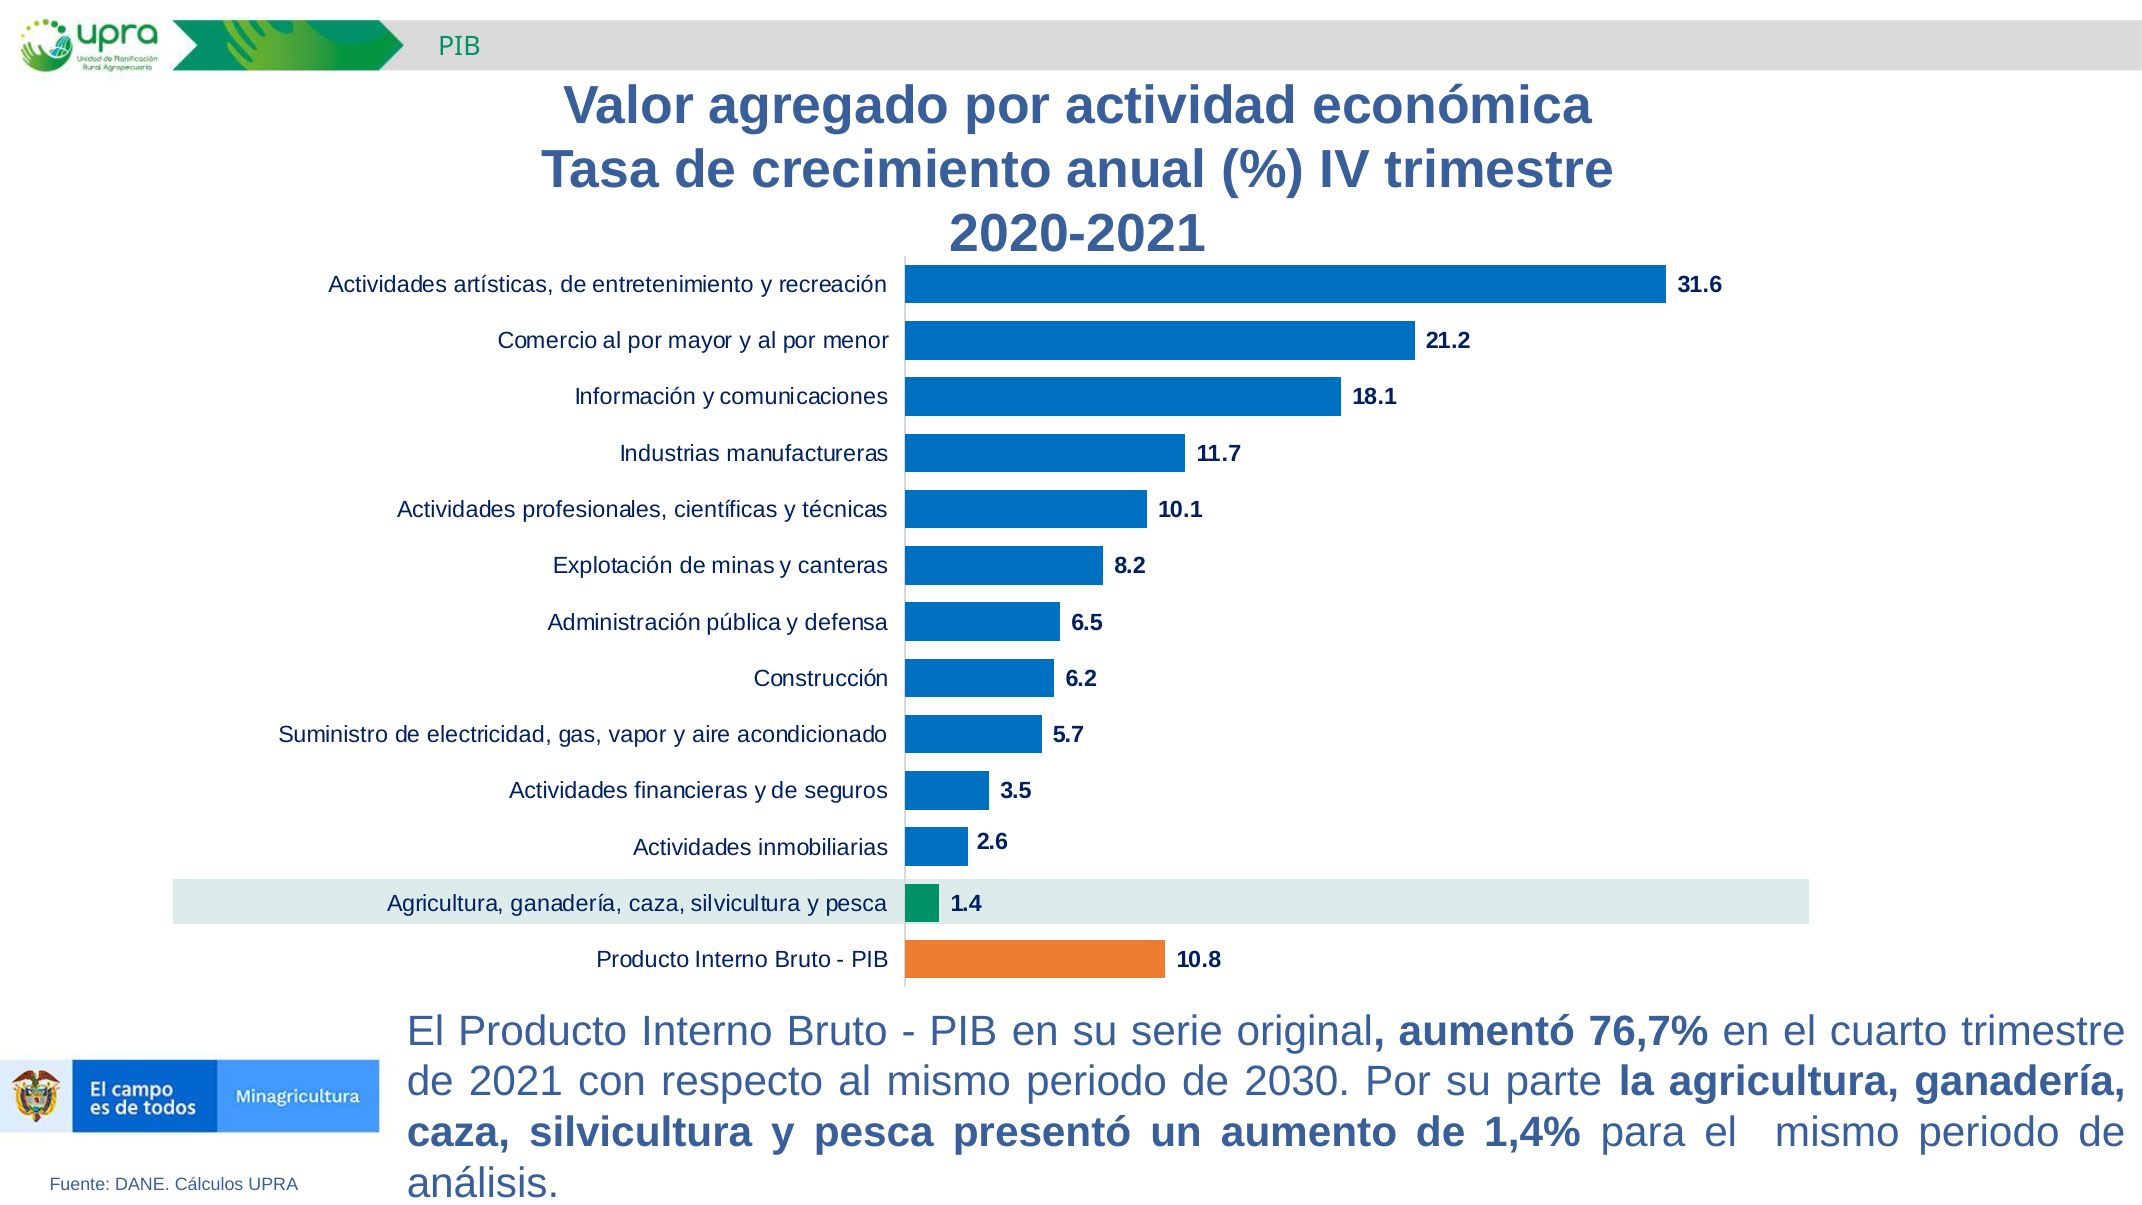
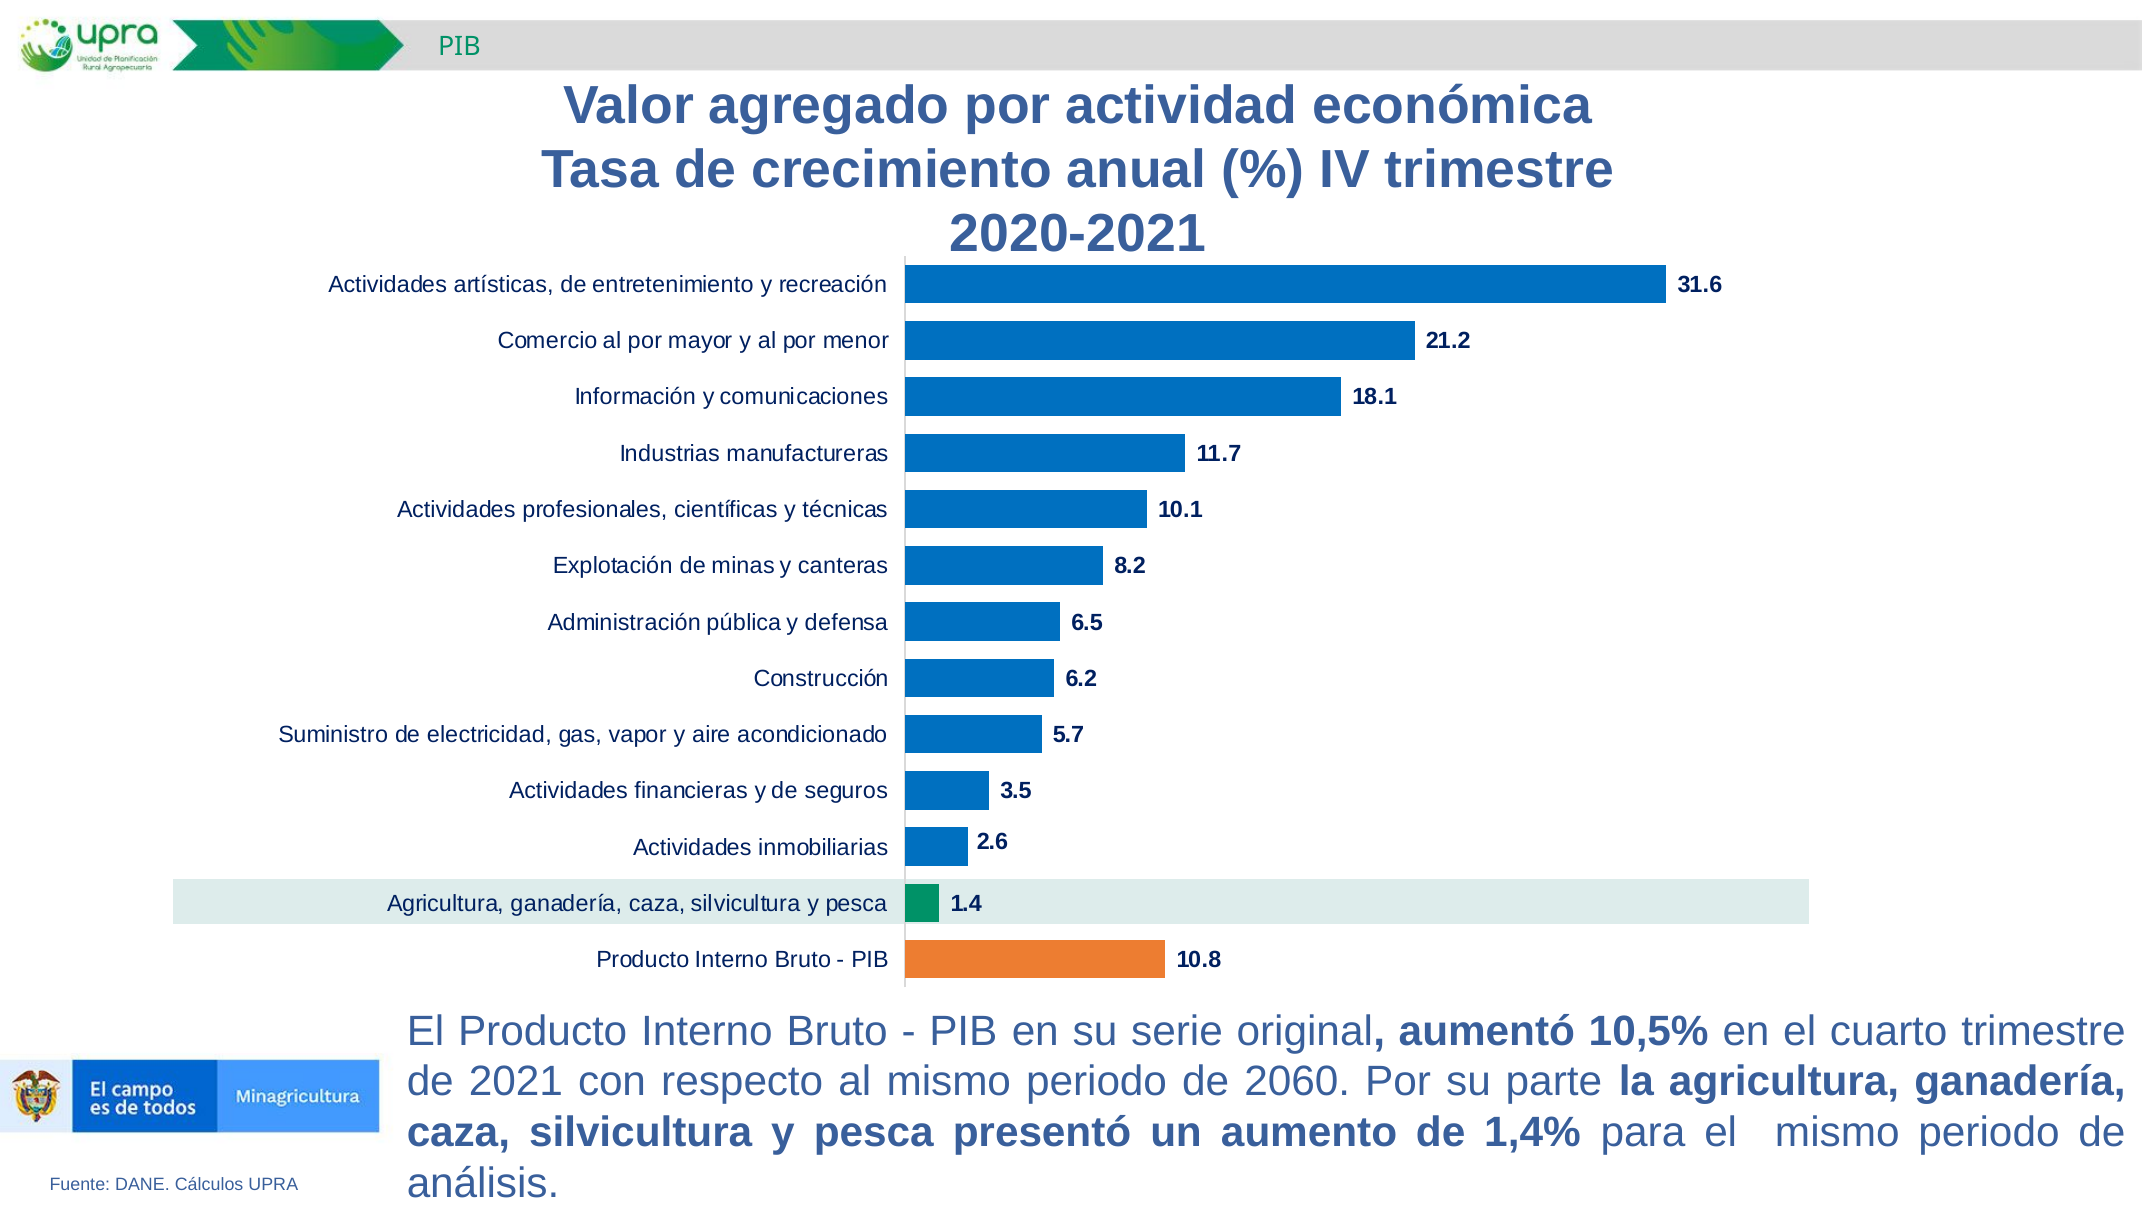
76,7%: 76,7% -> 10,5%
2030: 2030 -> 2060
